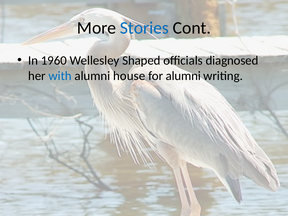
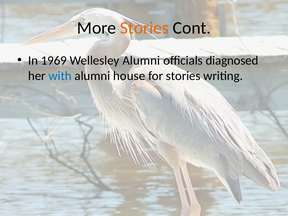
Stories at (144, 28) colour: blue -> orange
1960: 1960 -> 1969
Wellesley Shaped: Shaped -> Alumni
for alumni: alumni -> stories
